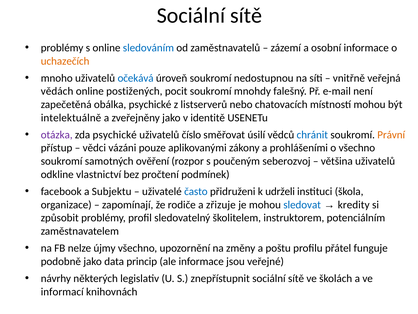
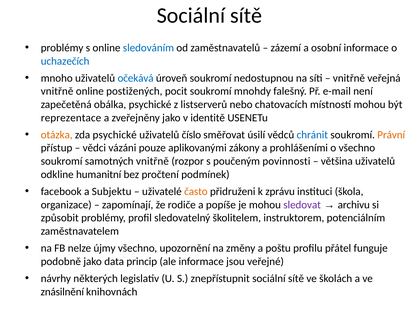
uchazečích colour: orange -> blue
vědách at (57, 91): vědách -> vnitřně
intelektuálně: intelektuálně -> reprezentace
otázka colour: purple -> orange
samotných ověření: ověření -> vnitřně
seberozvoj: seberozvoj -> povinnosti
vlastnictví: vlastnictví -> humanitní
často colour: blue -> orange
udrželi: udrželi -> zprávu
zřizuje: zřizuje -> popíše
sledovat colour: blue -> purple
kredity: kredity -> archivu
informací: informací -> znásilnění
